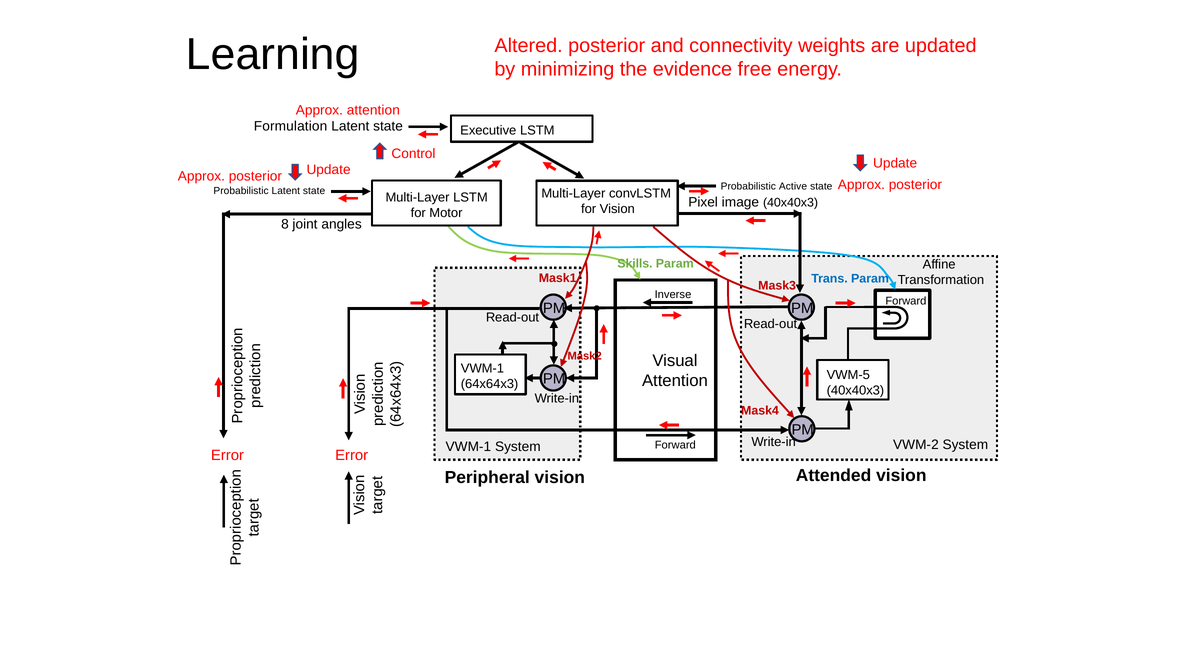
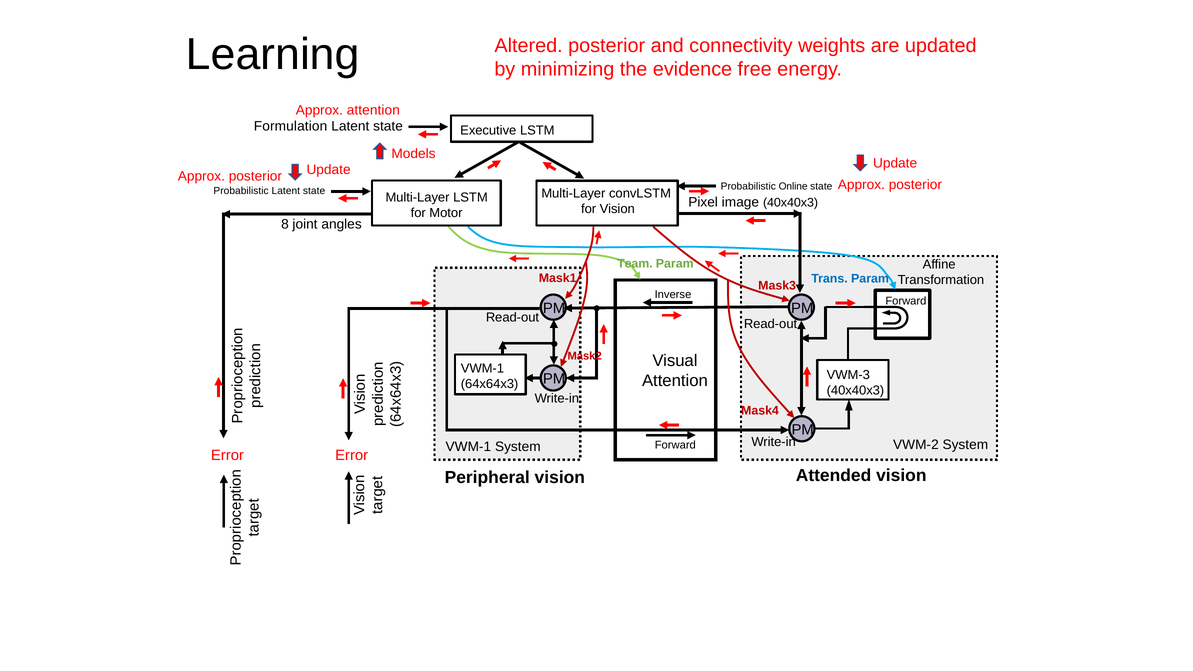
Control: Control -> Models
Active: Active -> Online
Skills: Skills -> Team
VWM-5: VWM-5 -> VWM-3
